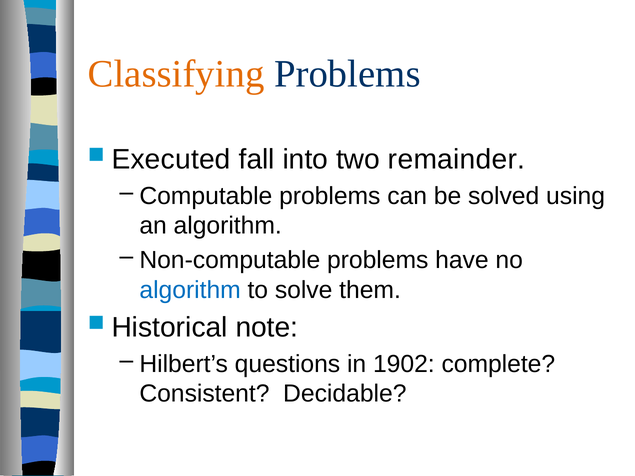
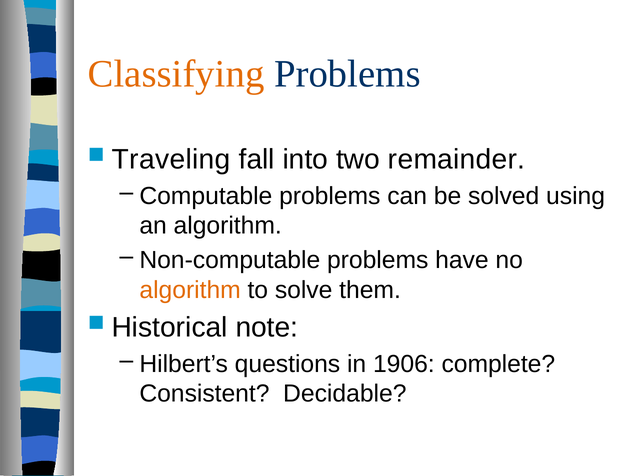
Executed: Executed -> Traveling
algorithm at (190, 290) colour: blue -> orange
1902: 1902 -> 1906
